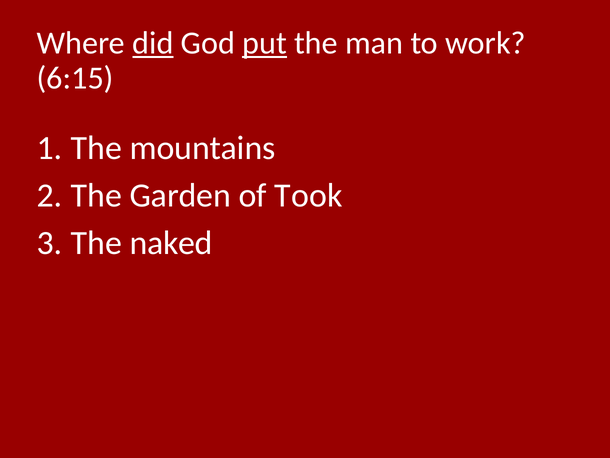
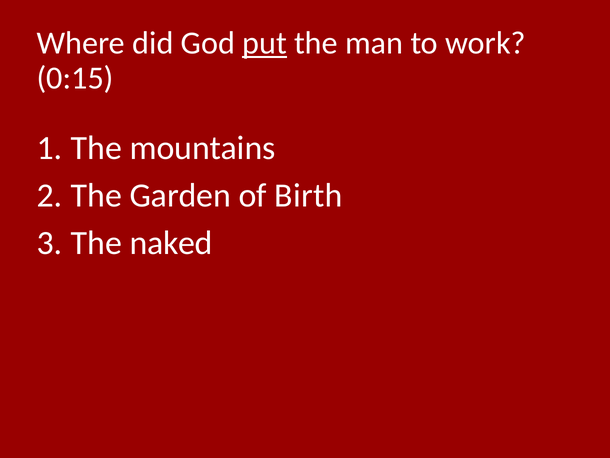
did underline: present -> none
6:15: 6:15 -> 0:15
Took: Took -> Birth
